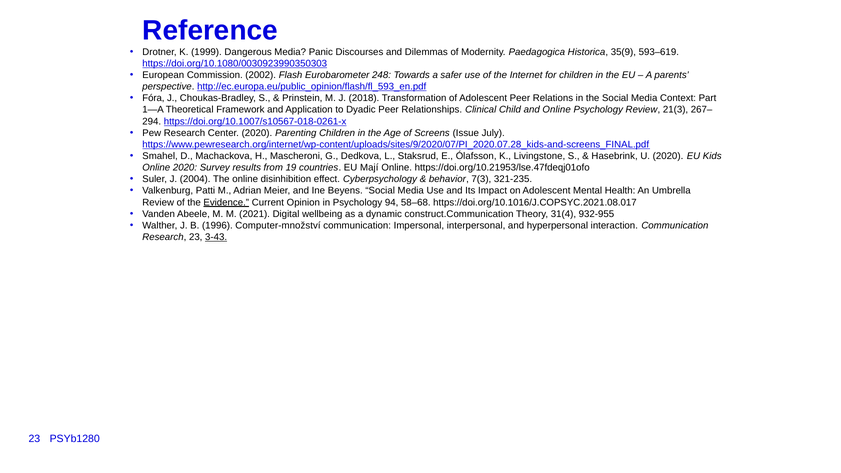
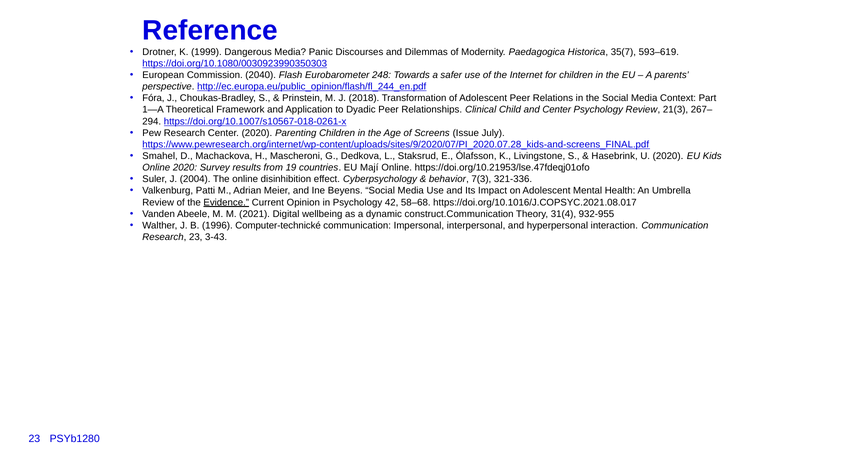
35(9: 35(9 -> 35(7
2002: 2002 -> 2040
http://ec.europa.eu/public_opinion/flash/fl_593_en.pdf: http://ec.europa.eu/public_opinion/flash/fl_593_en.pdf -> http://ec.europa.eu/public_opinion/flash/fl_244_en.pdf
and Online: Online -> Center
321-235: 321-235 -> 321-336
94: 94 -> 42
Computer-množství: Computer-množství -> Computer-technické
3-43 underline: present -> none
